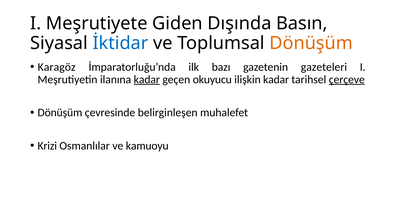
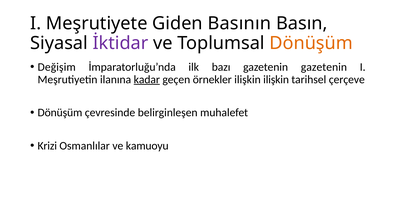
Dışında: Dışında -> Basının
İktidar colour: blue -> purple
Karagöz: Karagöz -> Değişim
gazetenin gazeteleri: gazeteleri -> gazetenin
okuyucu: okuyucu -> örnekler
ilişkin kadar: kadar -> ilişkin
çerçeve underline: present -> none
